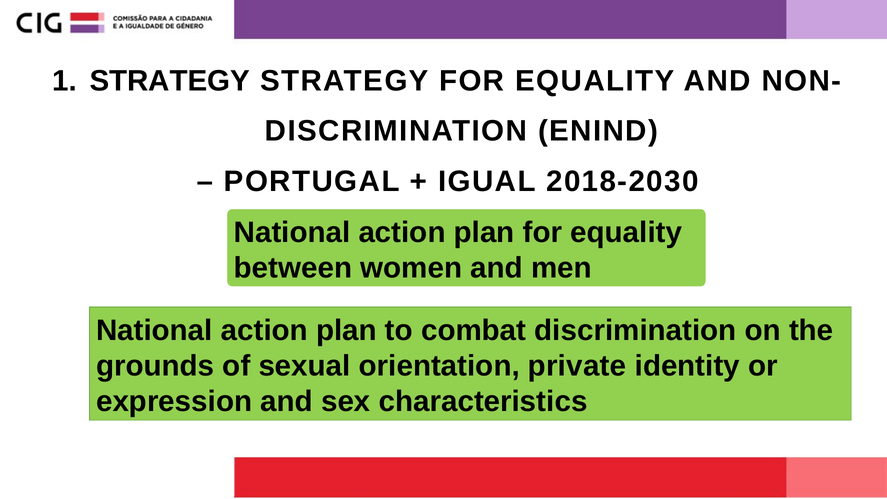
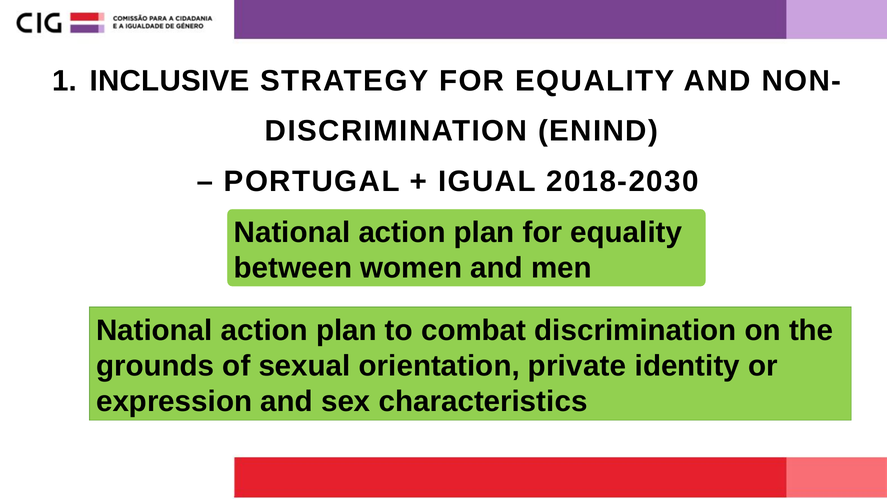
STRATEGY at (170, 81): STRATEGY -> INCLUSIVE
